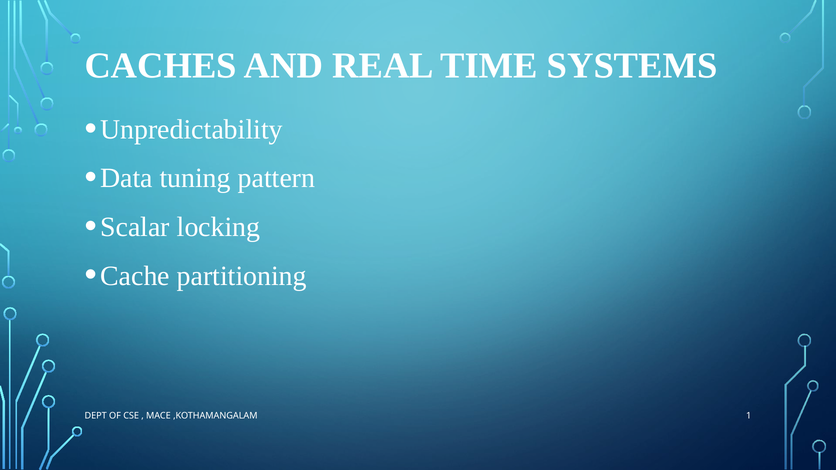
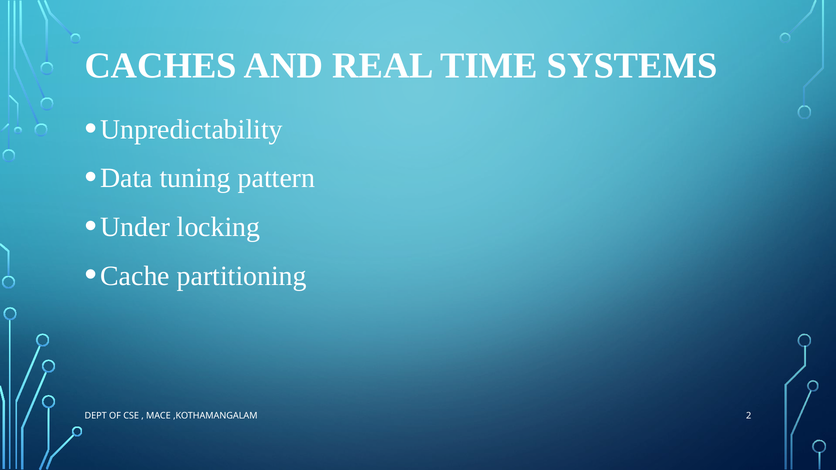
Scalar: Scalar -> Under
1: 1 -> 2
